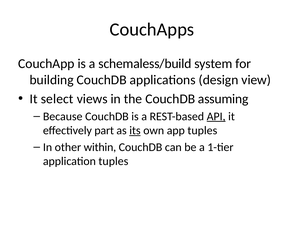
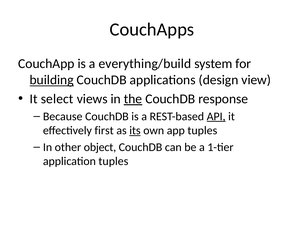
schemaless/build: schemaless/build -> everything/build
building underline: none -> present
the underline: none -> present
assuming: assuming -> response
part: part -> first
within: within -> object
